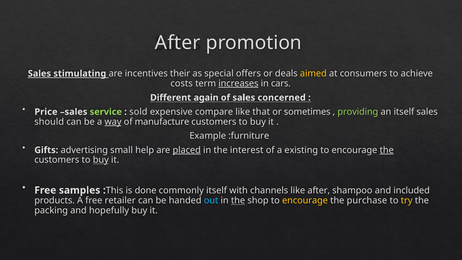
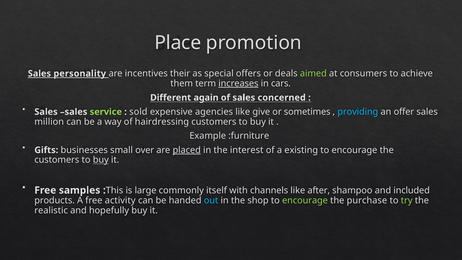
After at (178, 43): After -> Place
stimulating: stimulating -> personality
aimed colour: yellow -> light green
costs: costs -> them
Price at (46, 112): Price -> Sales
compare: compare -> agencies
that: that -> give
providing colour: light green -> light blue
an itself: itself -> offer
should: should -> million
way underline: present -> none
manufacture: manufacture -> hairdressing
advertising: advertising -> businesses
help: help -> over
the at (387, 150) underline: present -> none
done: done -> large
retailer: retailer -> activity
the at (238, 200) underline: present -> none
encourage at (305, 200) colour: yellow -> light green
try colour: yellow -> light green
packing: packing -> realistic
